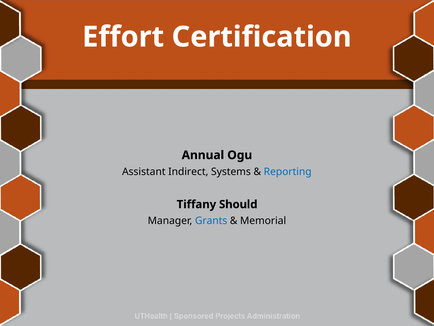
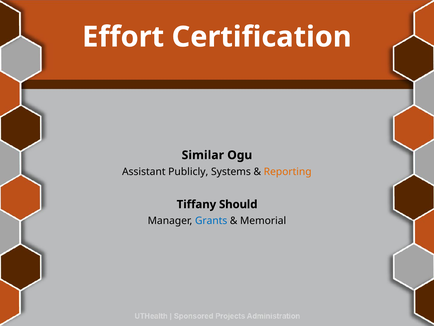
Annual: Annual -> Similar
Indirect: Indirect -> Publicly
Reporting colour: blue -> orange
